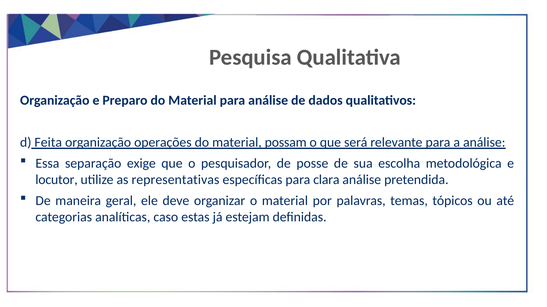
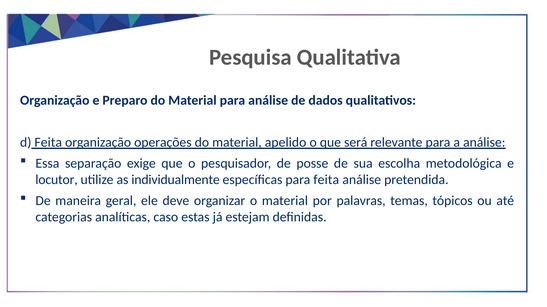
possam: possam -> apelido
representativas: representativas -> individualmente
para clara: clara -> feita
